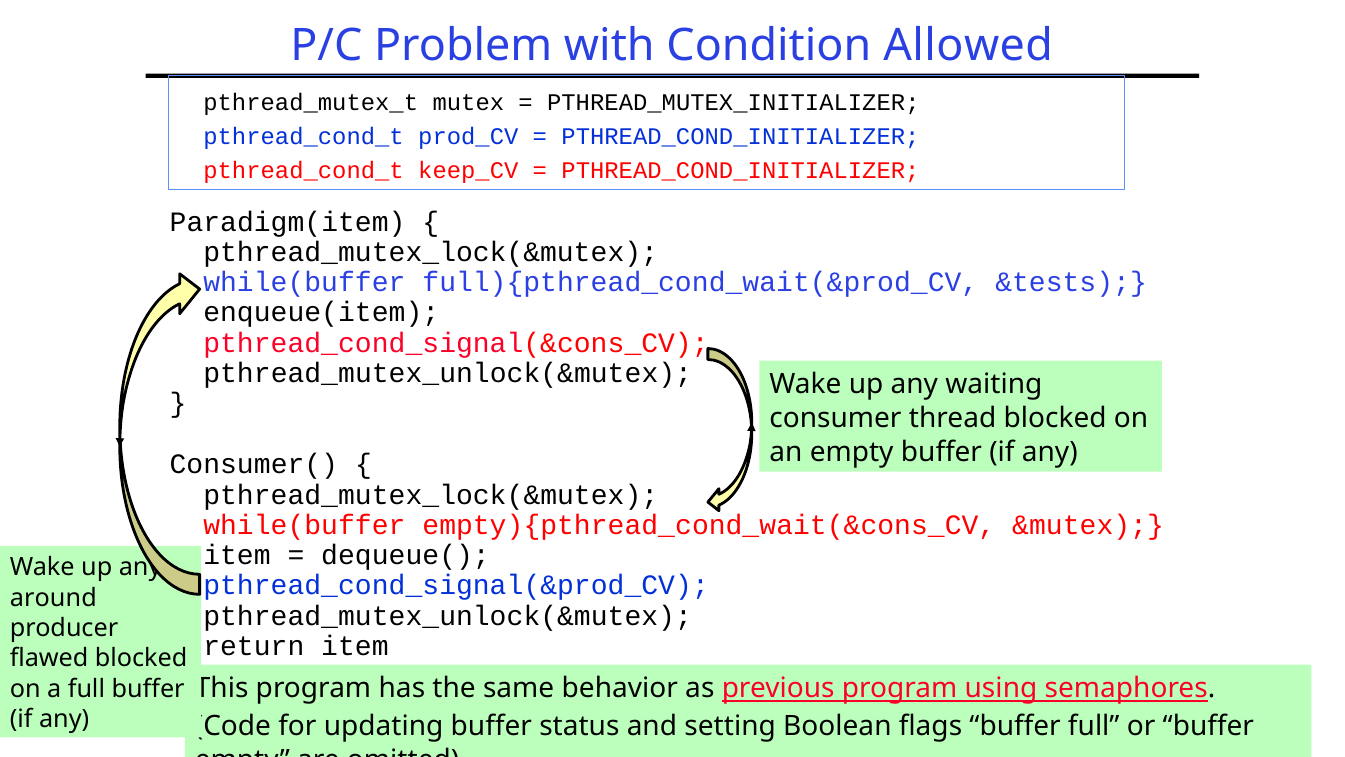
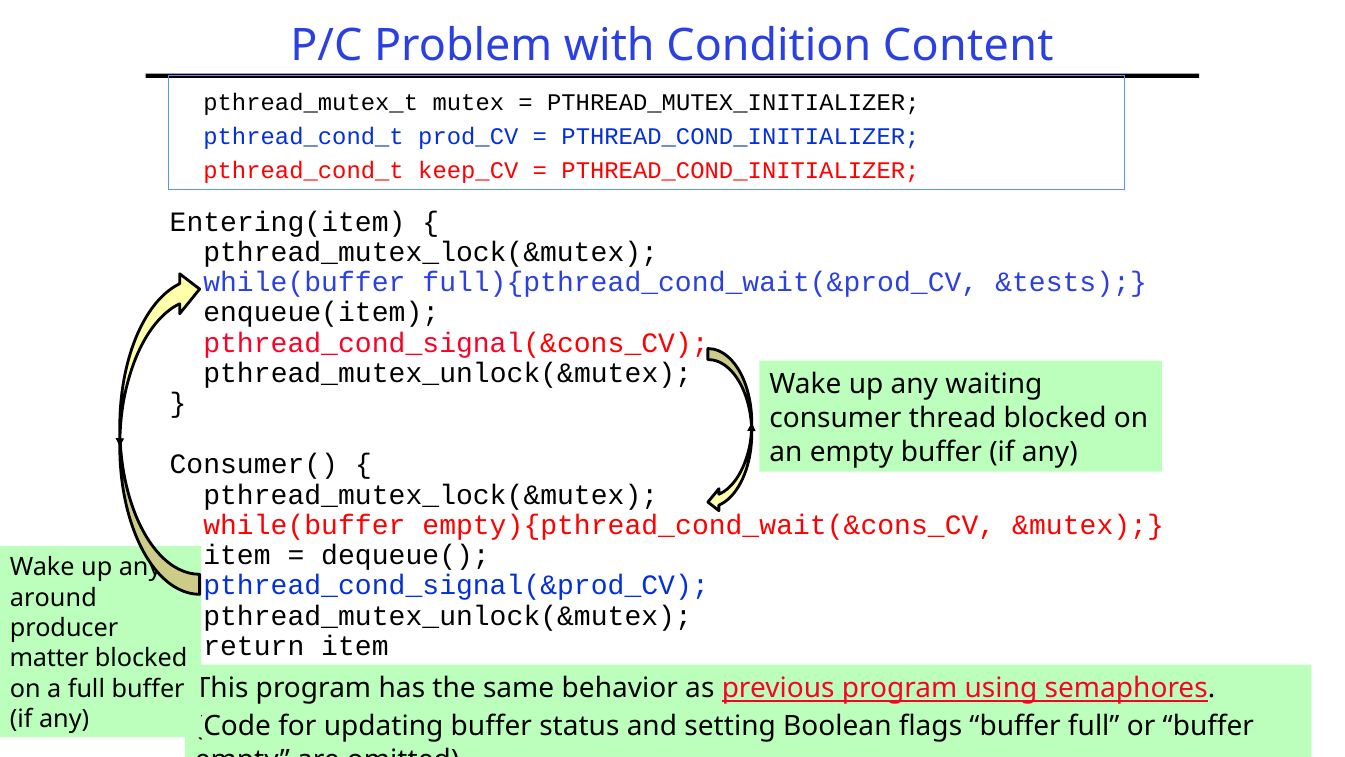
Allowed: Allowed -> Content
Paradigm(item: Paradigm(item -> Entering(item
flawed: flawed -> matter
